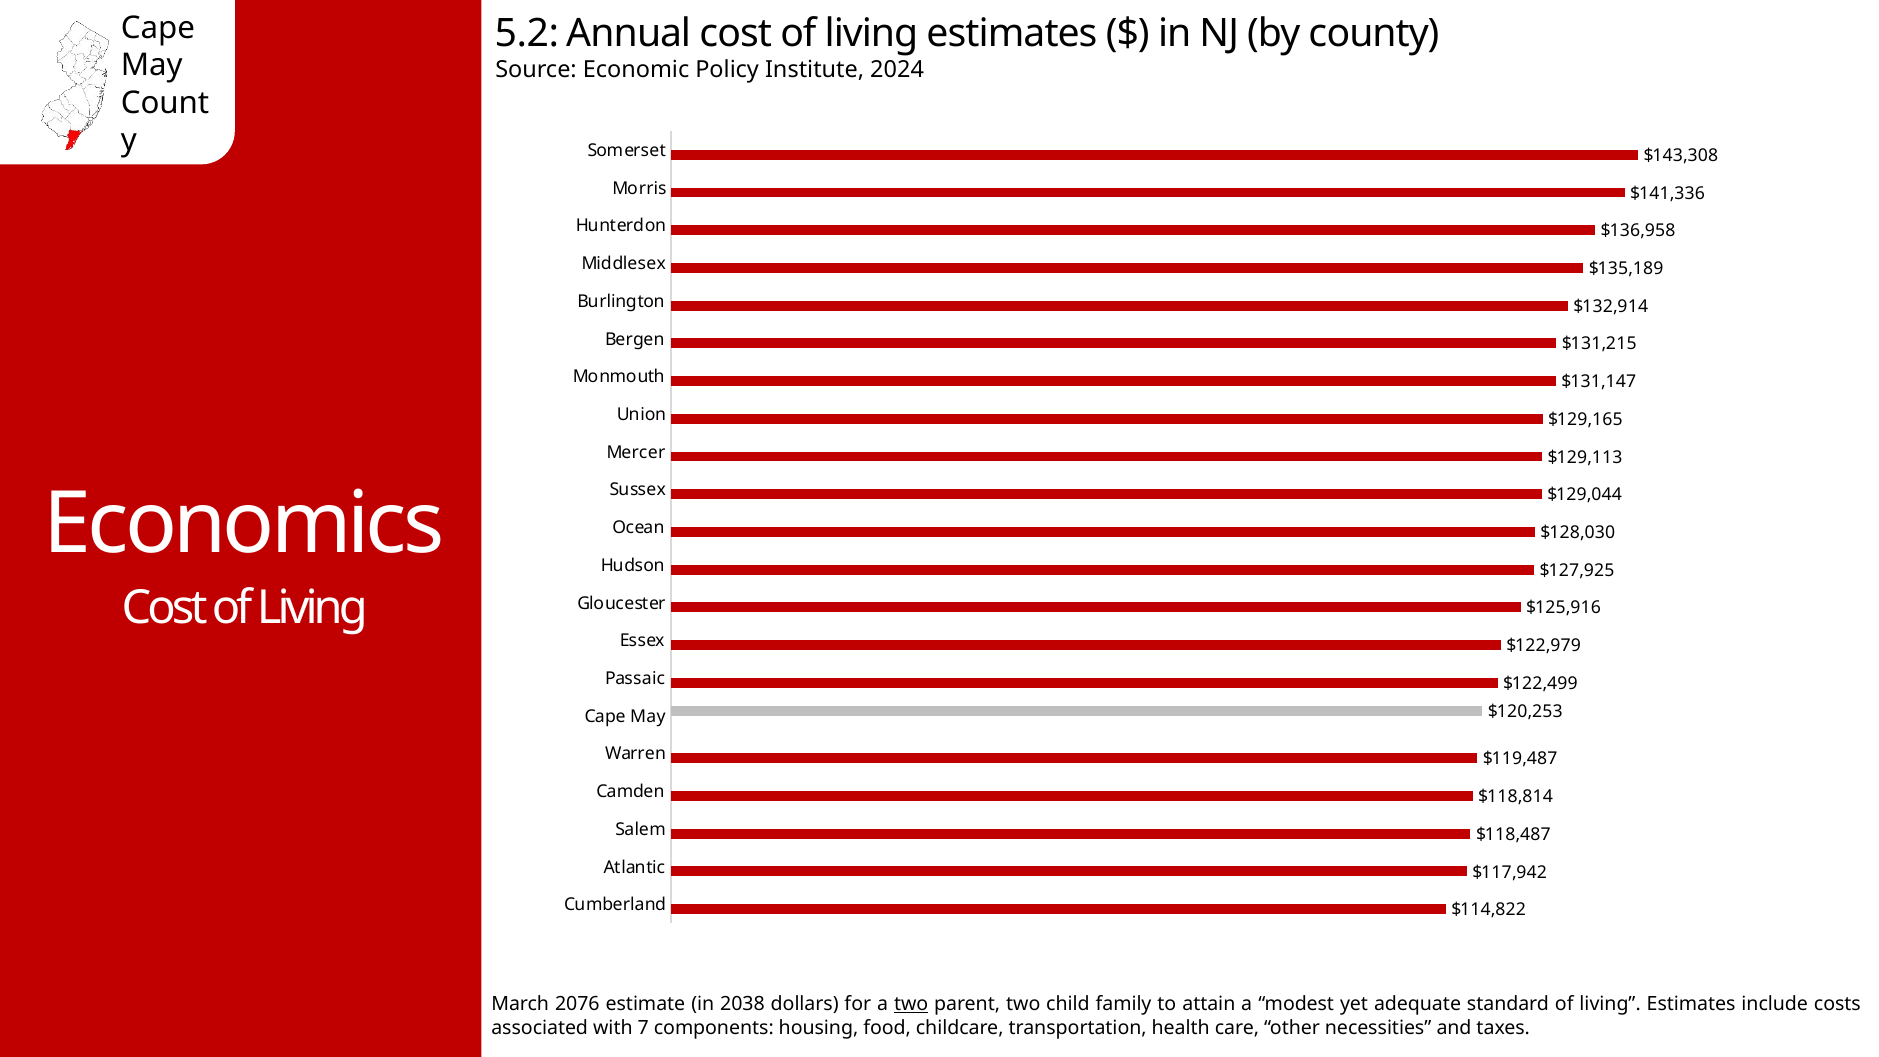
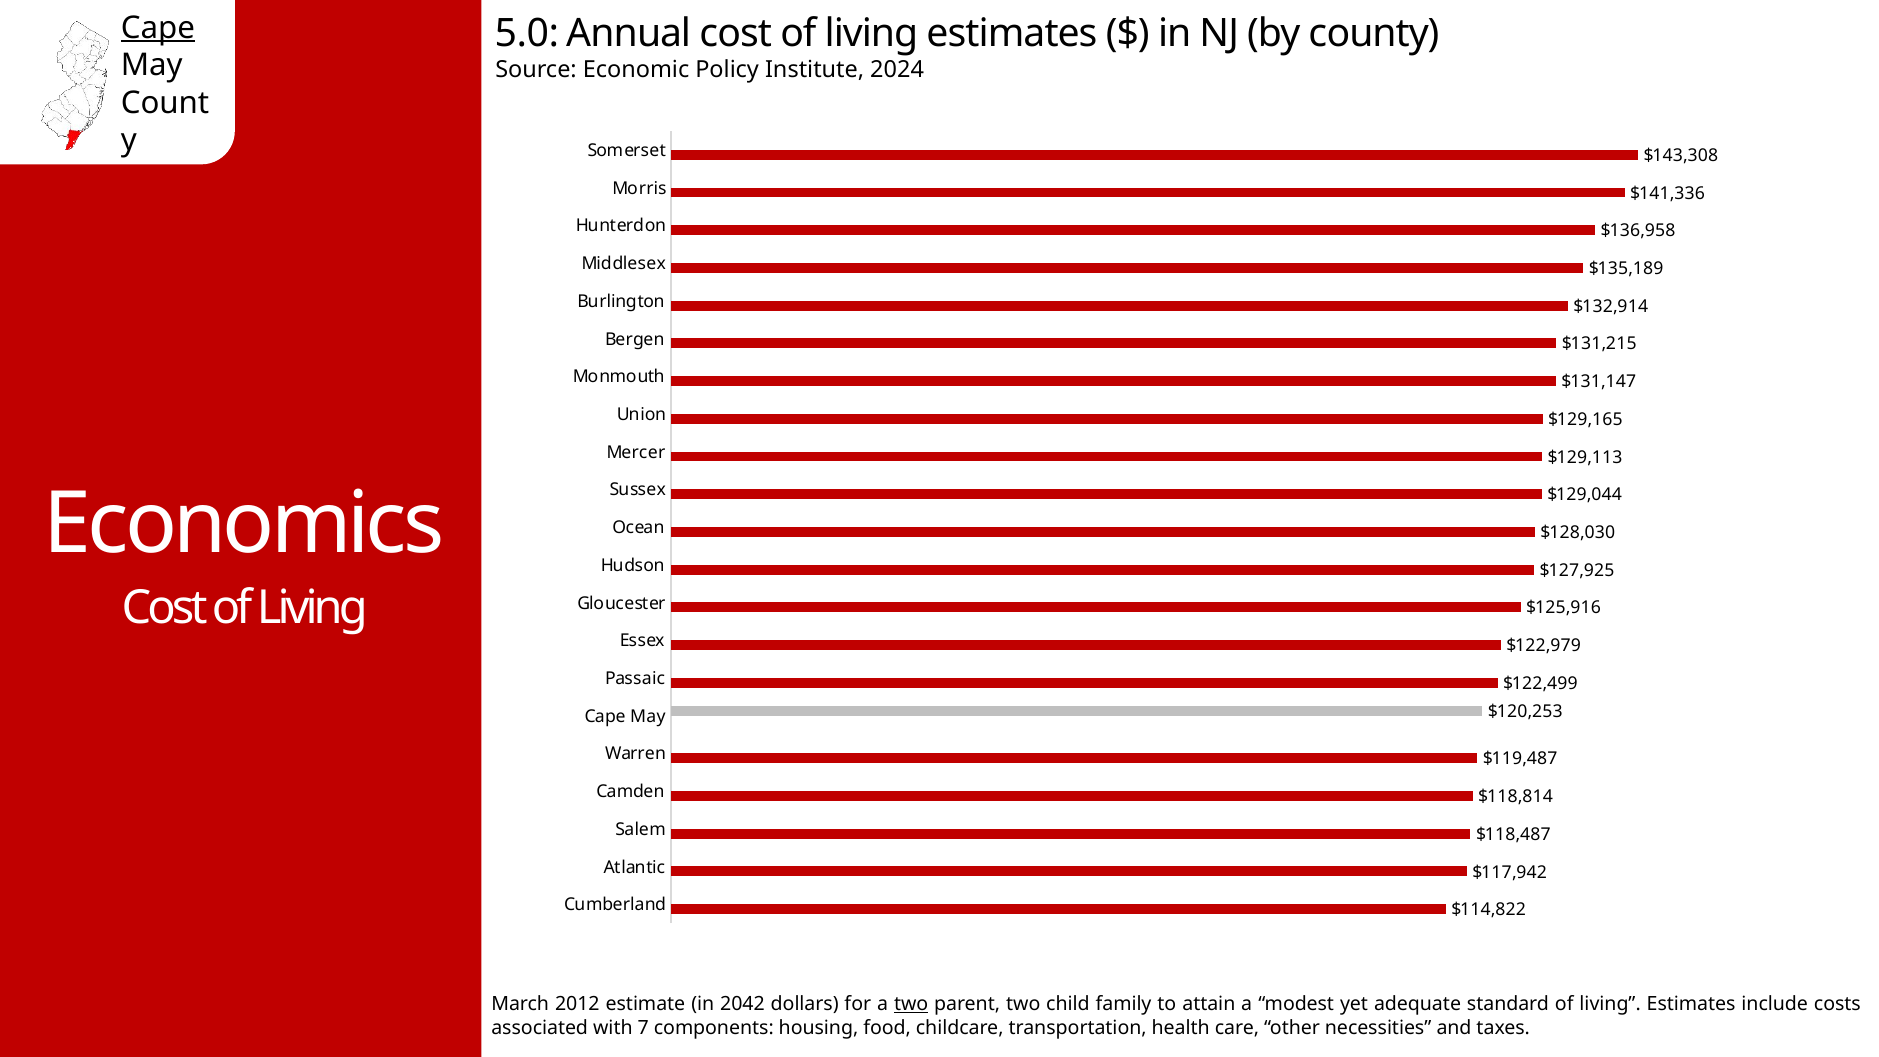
Cape at (158, 28) underline: none -> present
5.2: 5.2 -> 5.0
2076: 2076 -> 2012
2038: 2038 -> 2042
